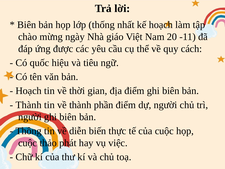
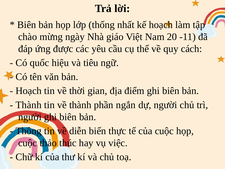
phần điểm: điểm -> ngắn
phát: phát -> thúc
